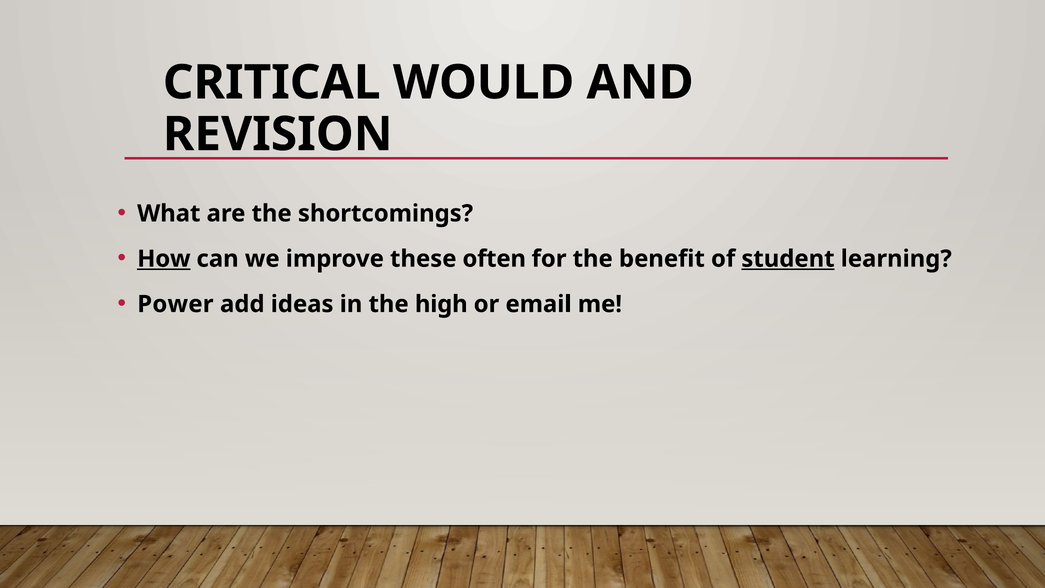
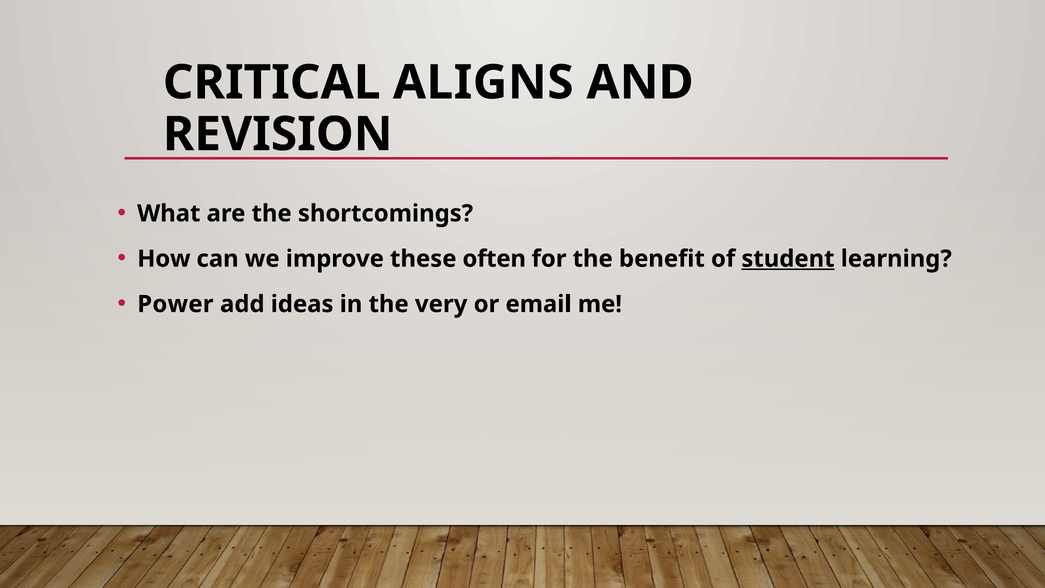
WOULD: WOULD -> ALIGNS
How underline: present -> none
high: high -> very
